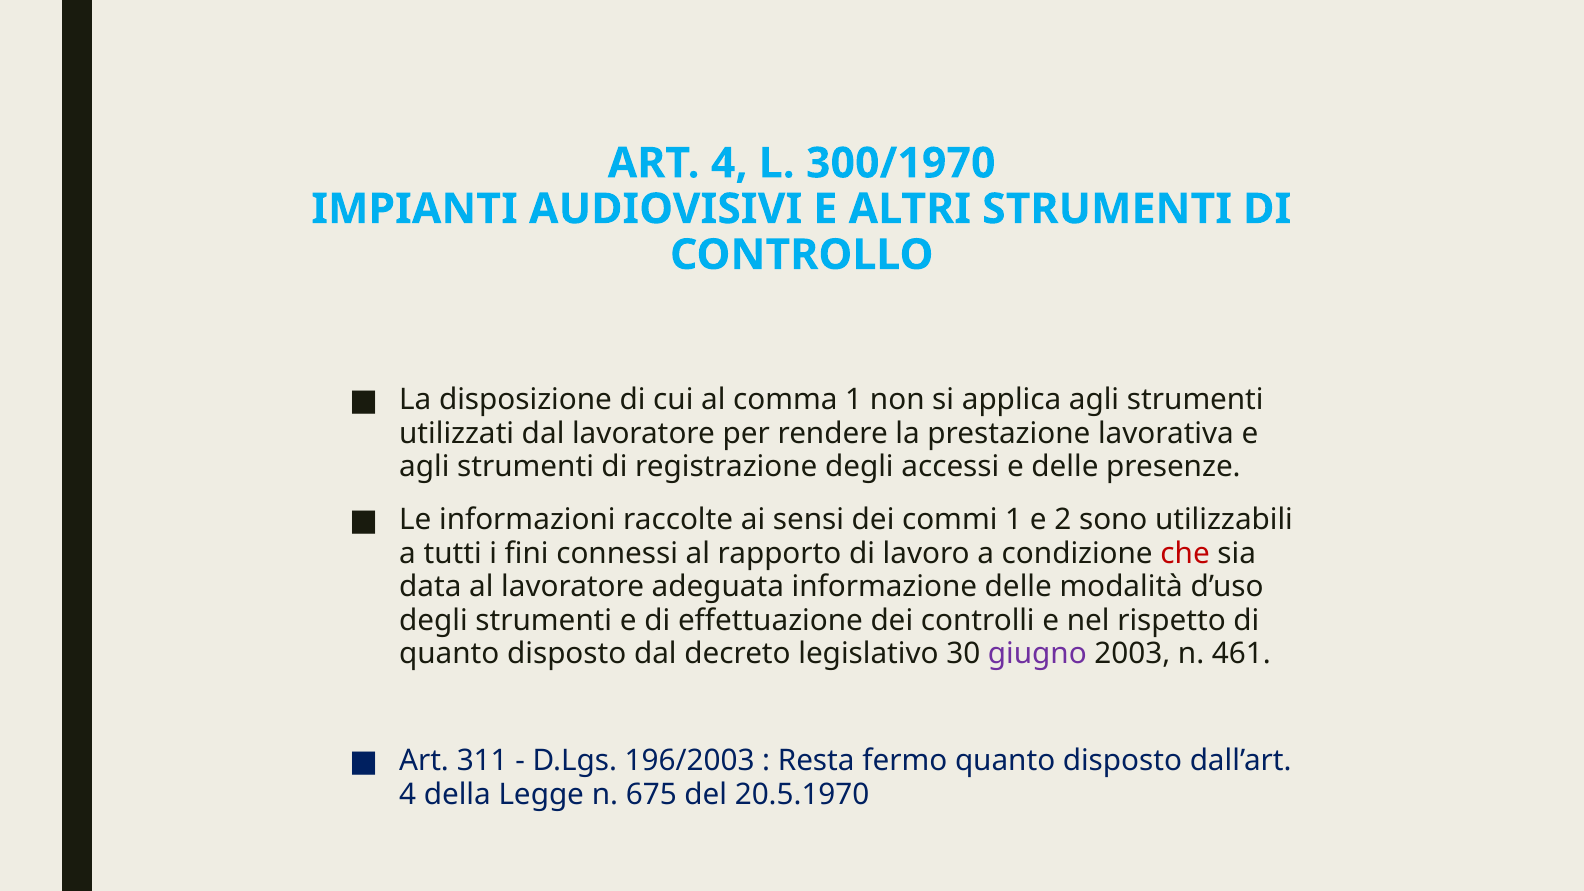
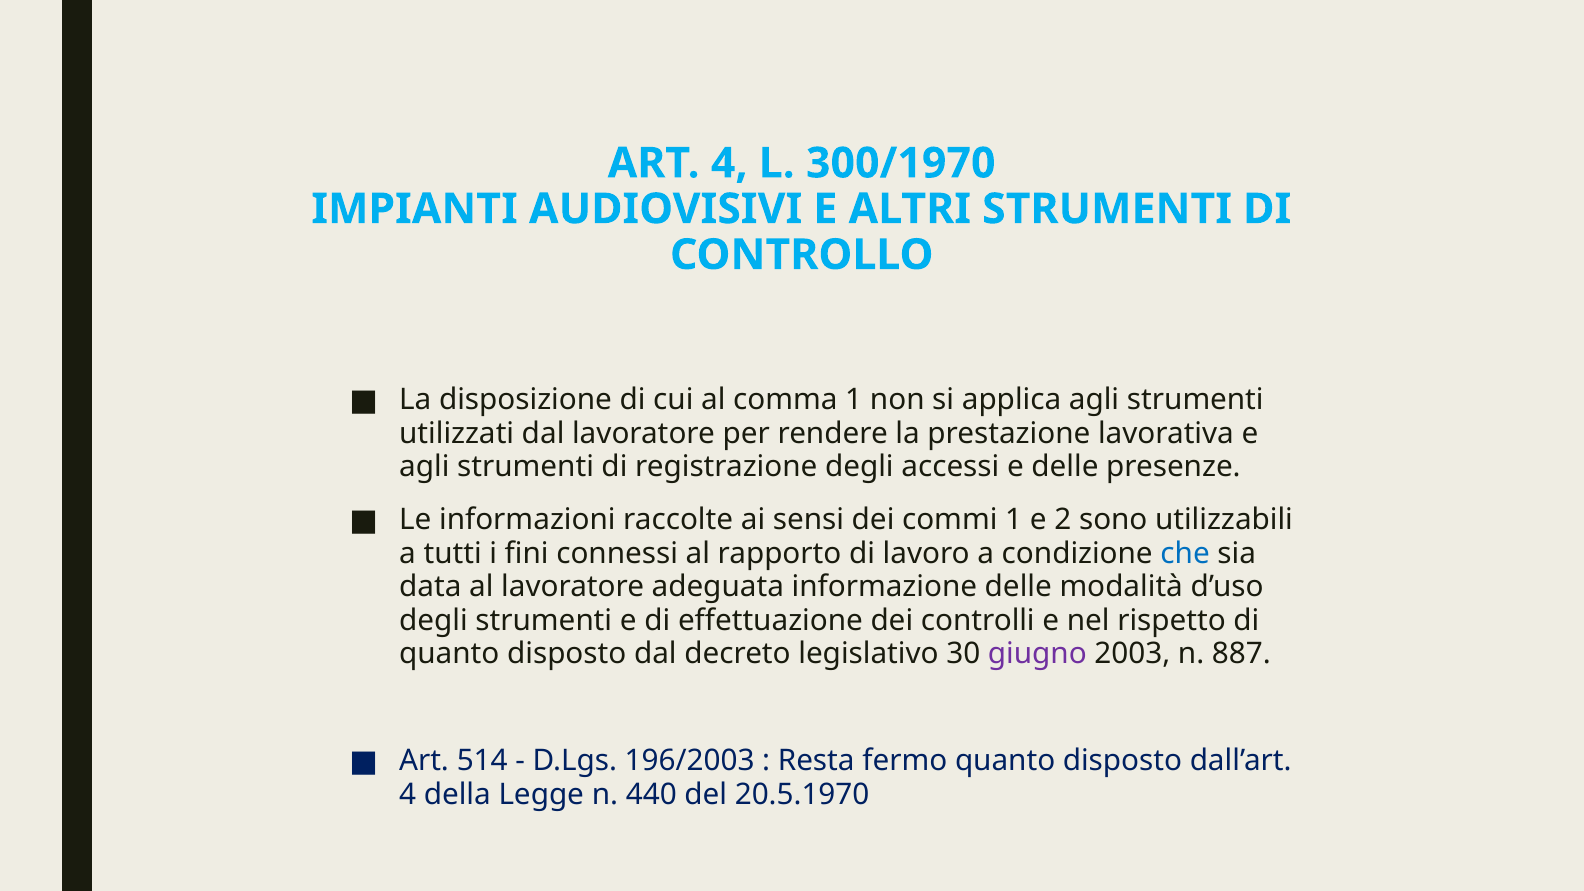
che colour: red -> blue
461: 461 -> 887
311: 311 -> 514
675: 675 -> 440
